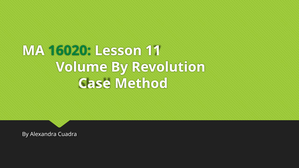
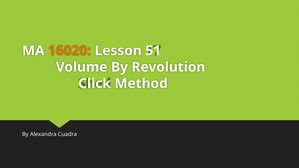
16020 colour: green -> orange
11: 11 -> 51
Case: Case -> Click
